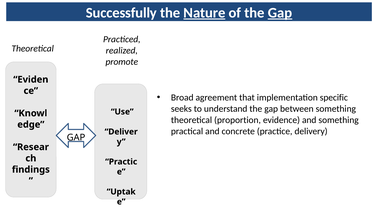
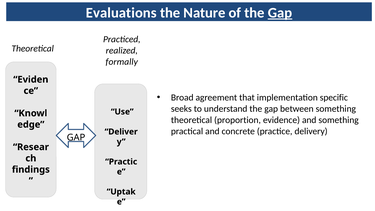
Successfully: Successfully -> Evaluations
Nature underline: present -> none
promote: promote -> formally
